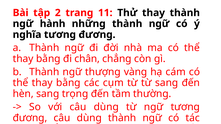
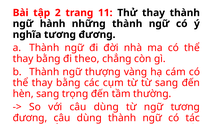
chân: chân -> theo
